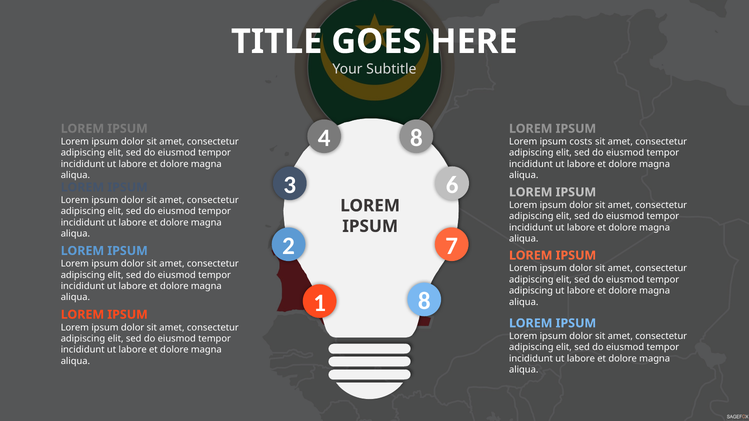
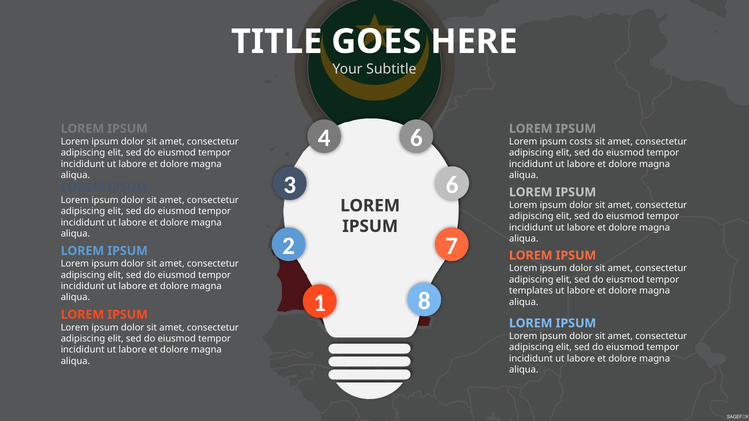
4 8: 8 -> 6
adipiscing at (531, 291): adipiscing -> templates
